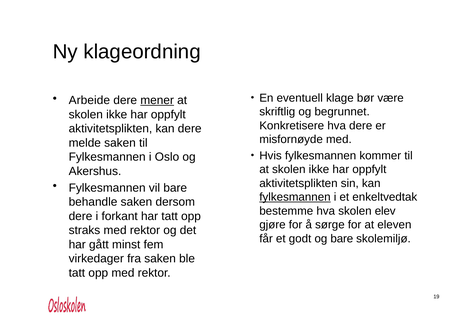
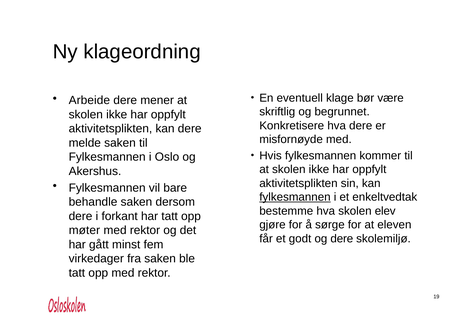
mener underline: present -> none
straks: straks -> møter
og bare: bare -> dere
